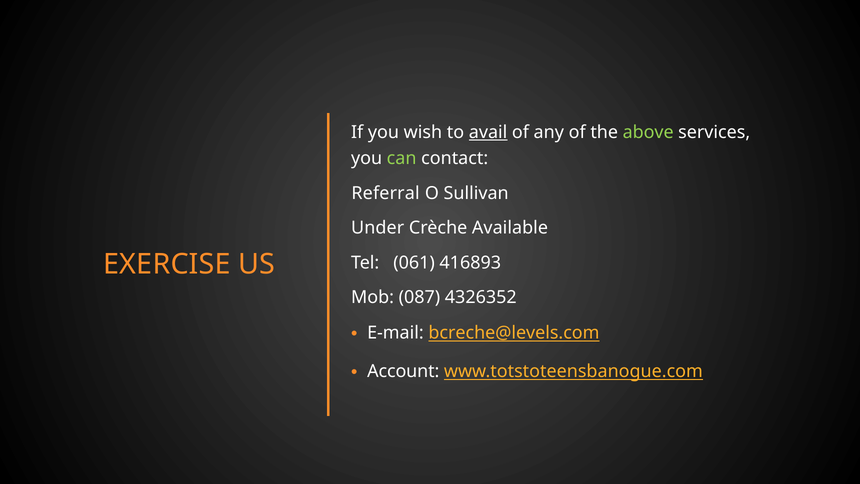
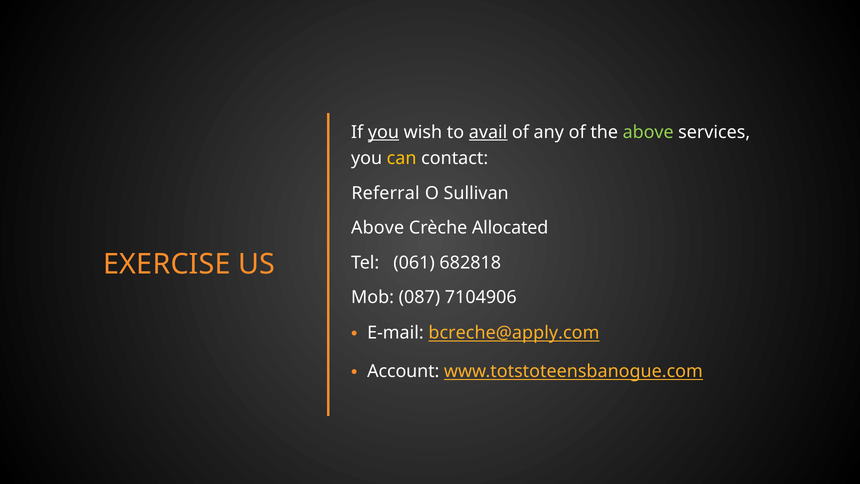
you at (383, 132) underline: none -> present
can colour: light green -> yellow
Under at (378, 228): Under -> Above
Available: Available -> Allocated
416893: 416893 -> 682818
4326352: 4326352 -> 7104906
bcreche@levels.com: bcreche@levels.com -> bcreche@apply.com
